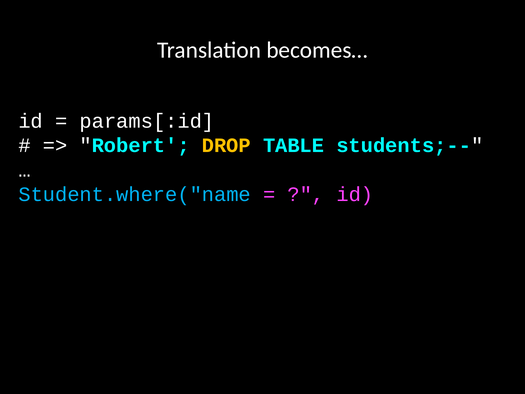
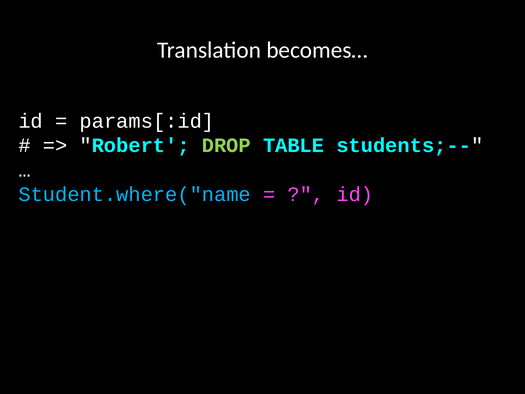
DROP colour: yellow -> light green
